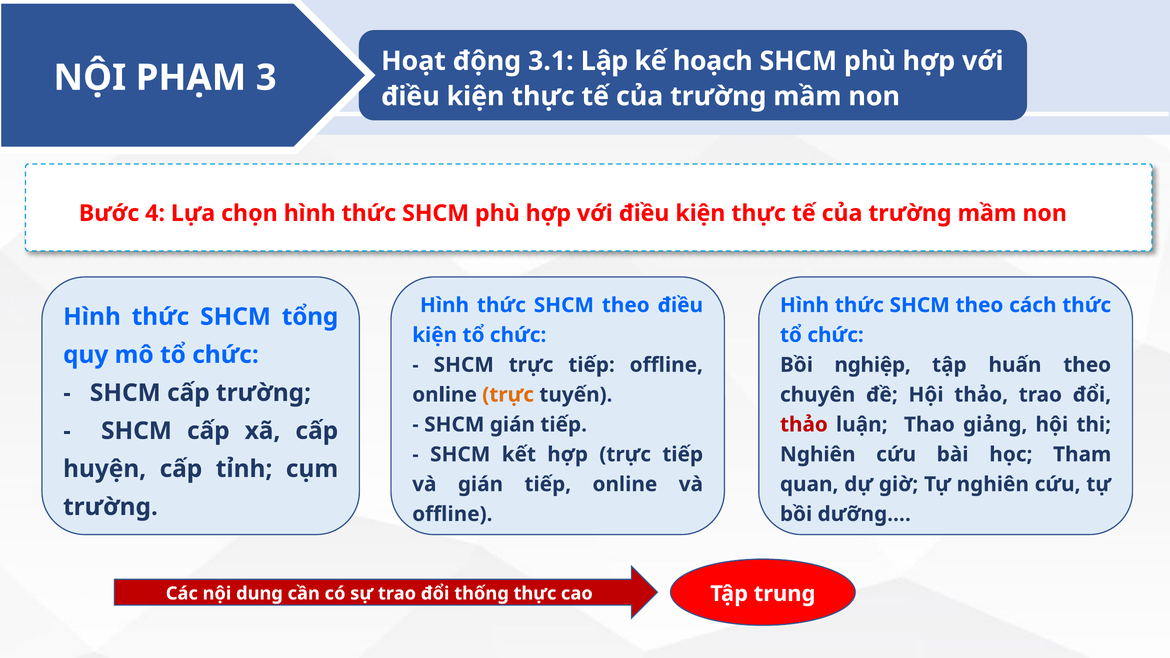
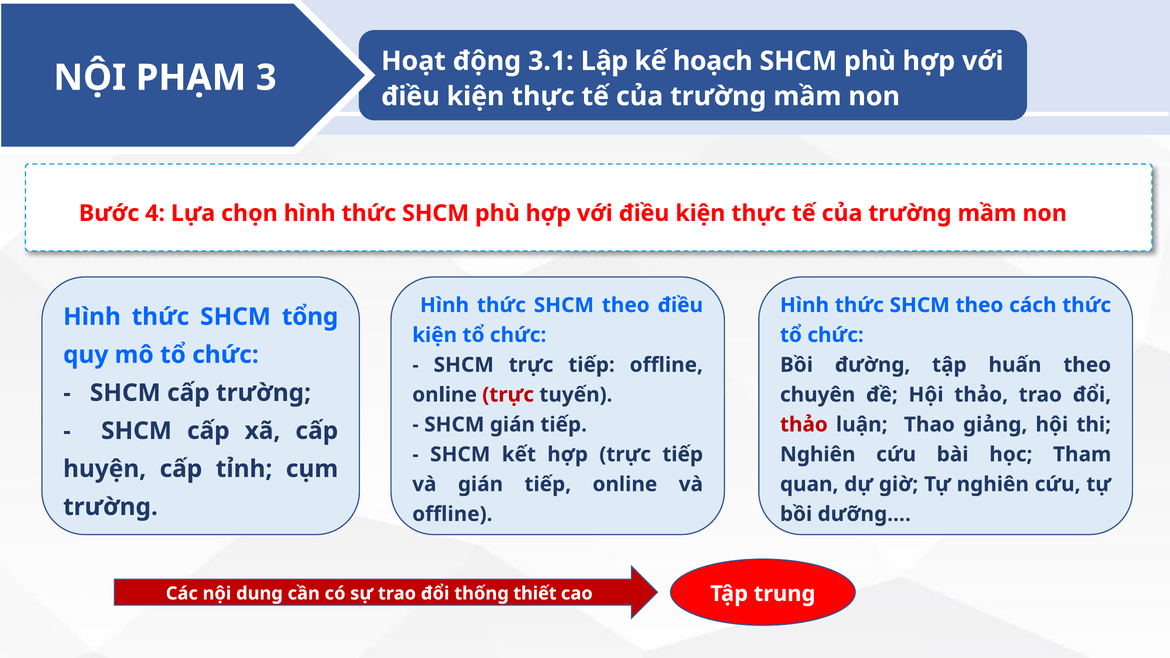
nghiệp: nghiệp -> đường
trực at (508, 395) colour: orange -> red
thống thực: thực -> thiết
